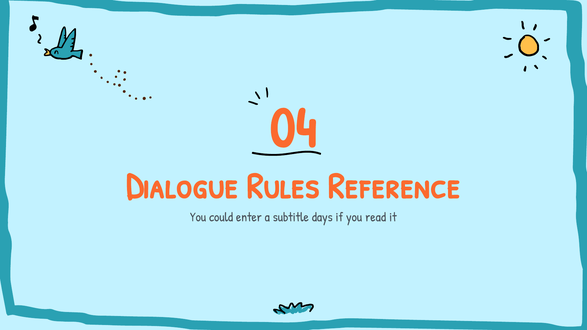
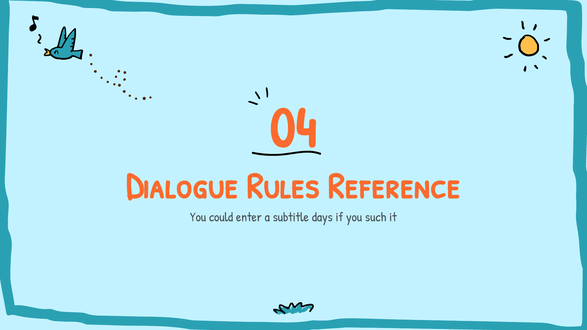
read: read -> such
